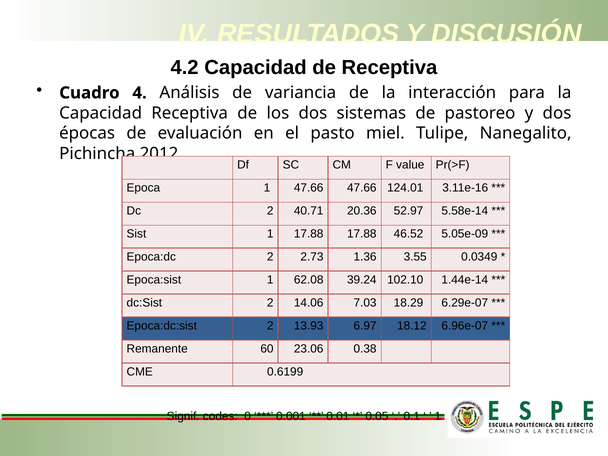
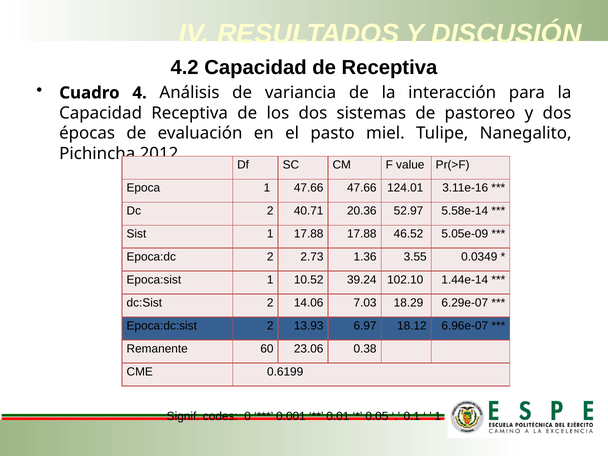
62.08: 62.08 -> 10.52
